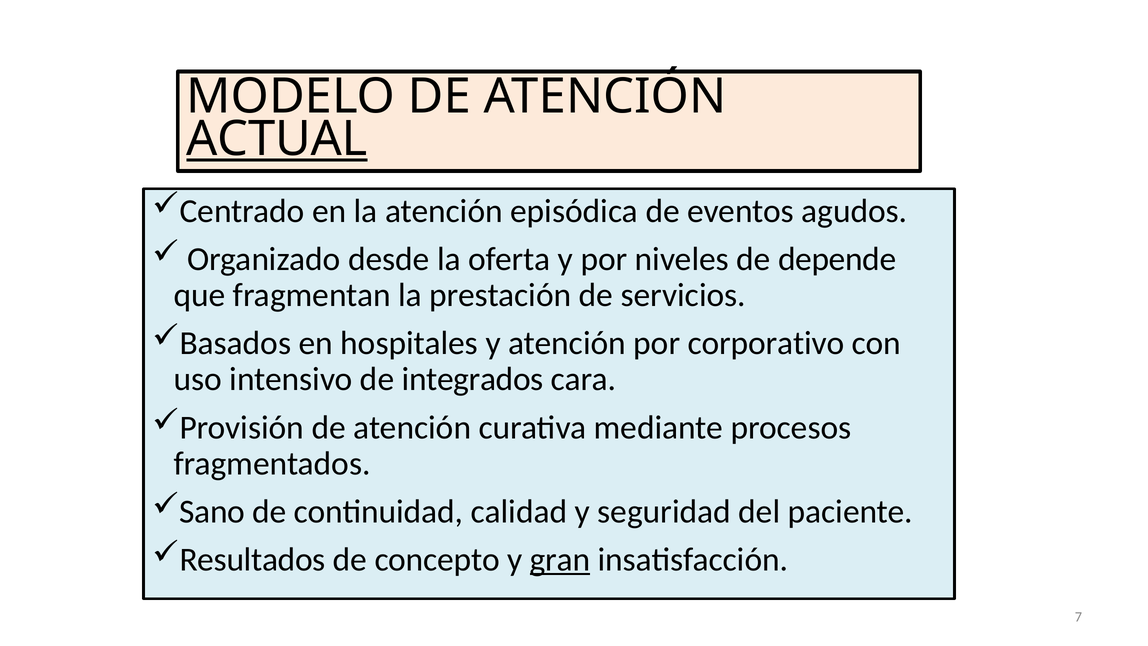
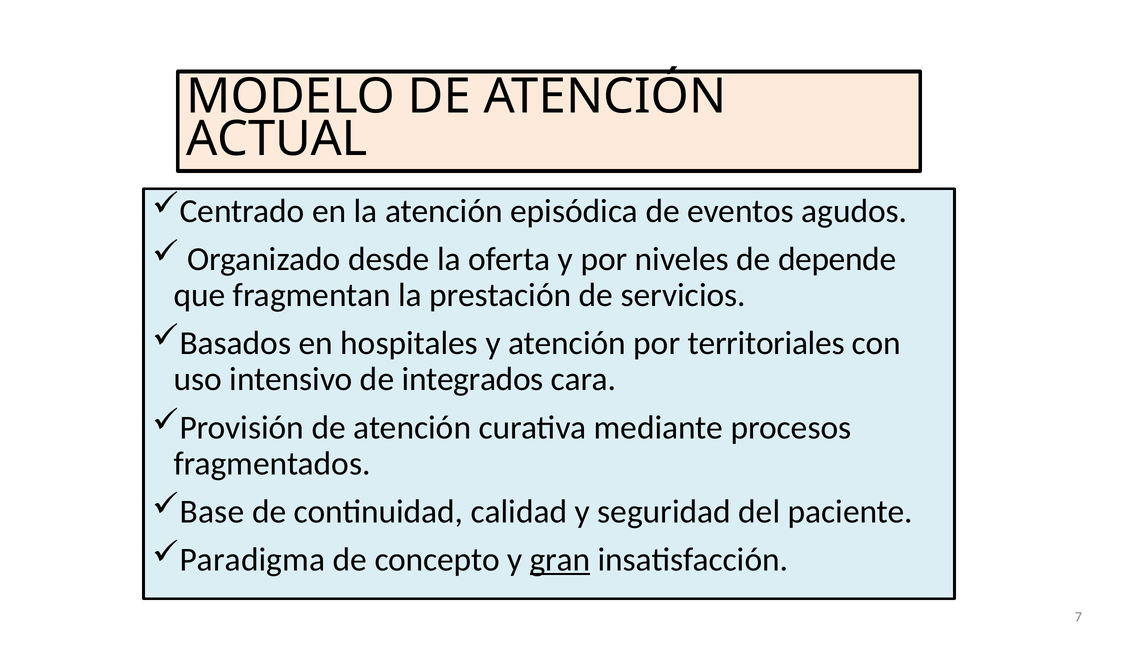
ACTUAL underline: present -> none
corporativo: corporativo -> territoriales
Sano: Sano -> Base
Resultados: Resultados -> Paradigma
